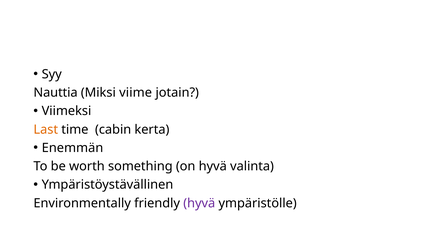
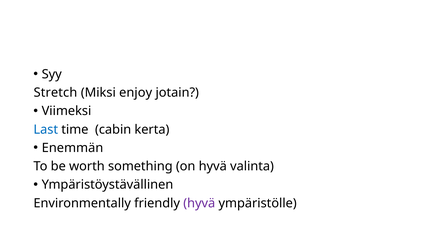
Nauttia: Nauttia -> Stretch
viime: viime -> enjoy
Last colour: orange -> blue
